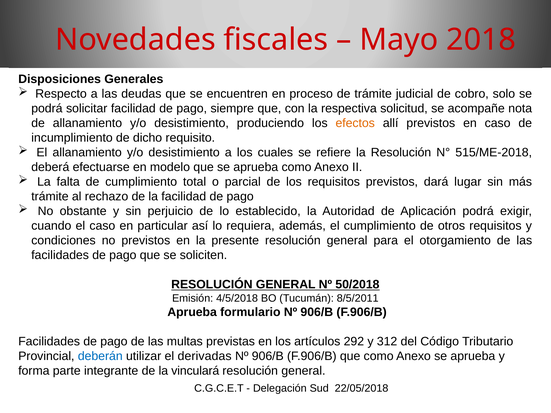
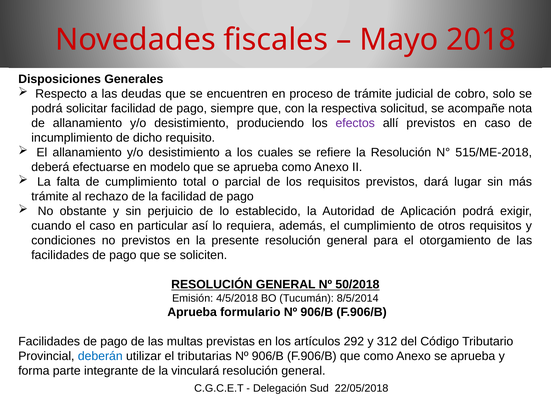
efectos colour: orange -> purple
8/5/2011: 8/5/2011 -> 8/5/2014
derivadas: derivadas -> tributarias
